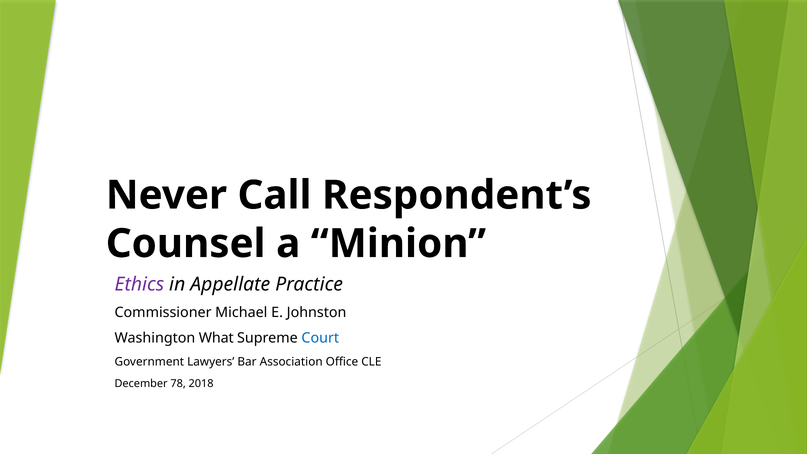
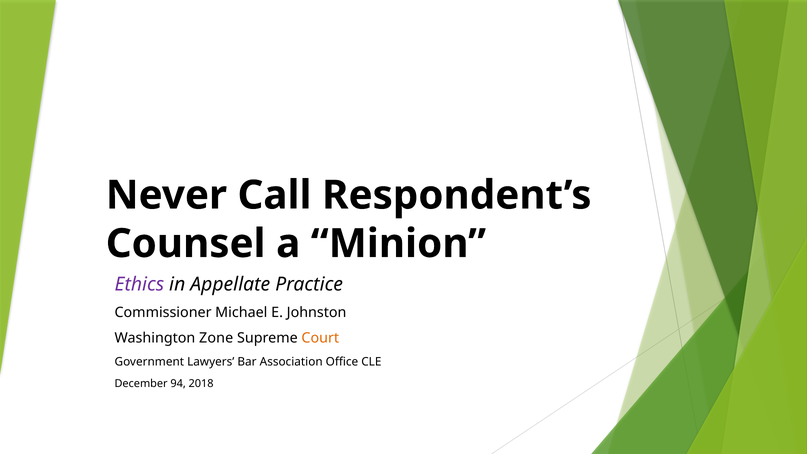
What: What -> Zone
Court colour: blue -> orange
78: 78 -> 94
